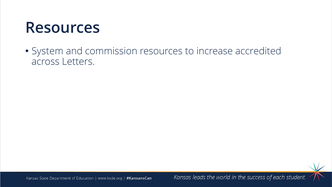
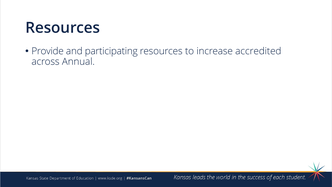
System: System -> Provide
commission: commission -> participating
Letters: Letters -> Annual
